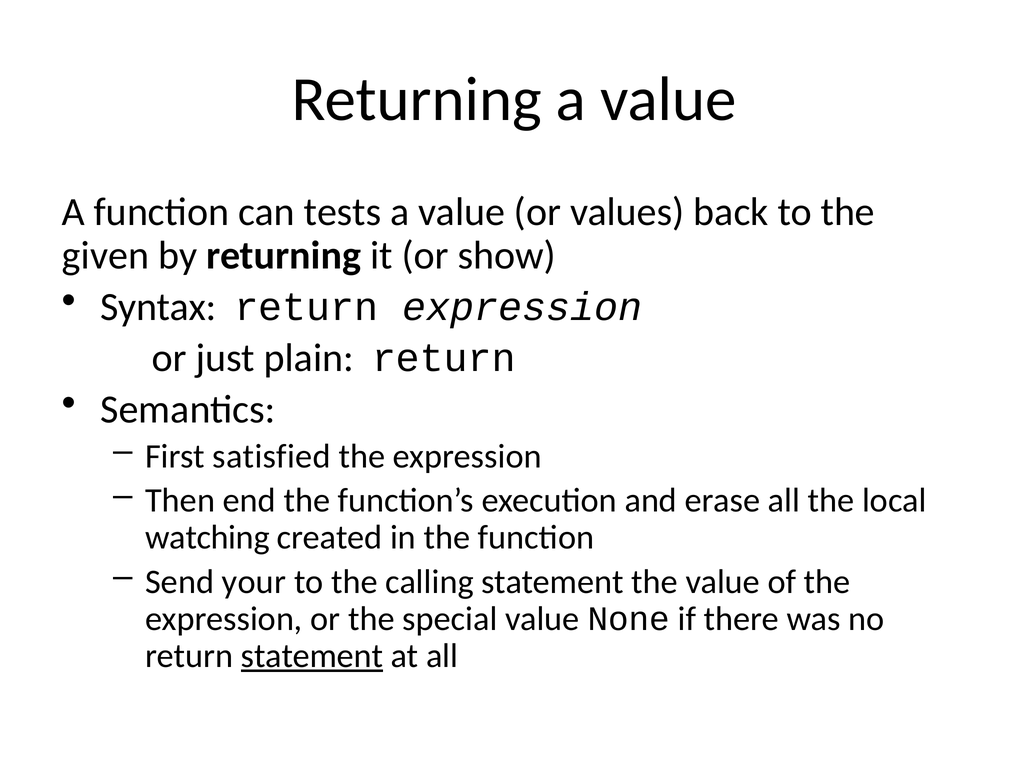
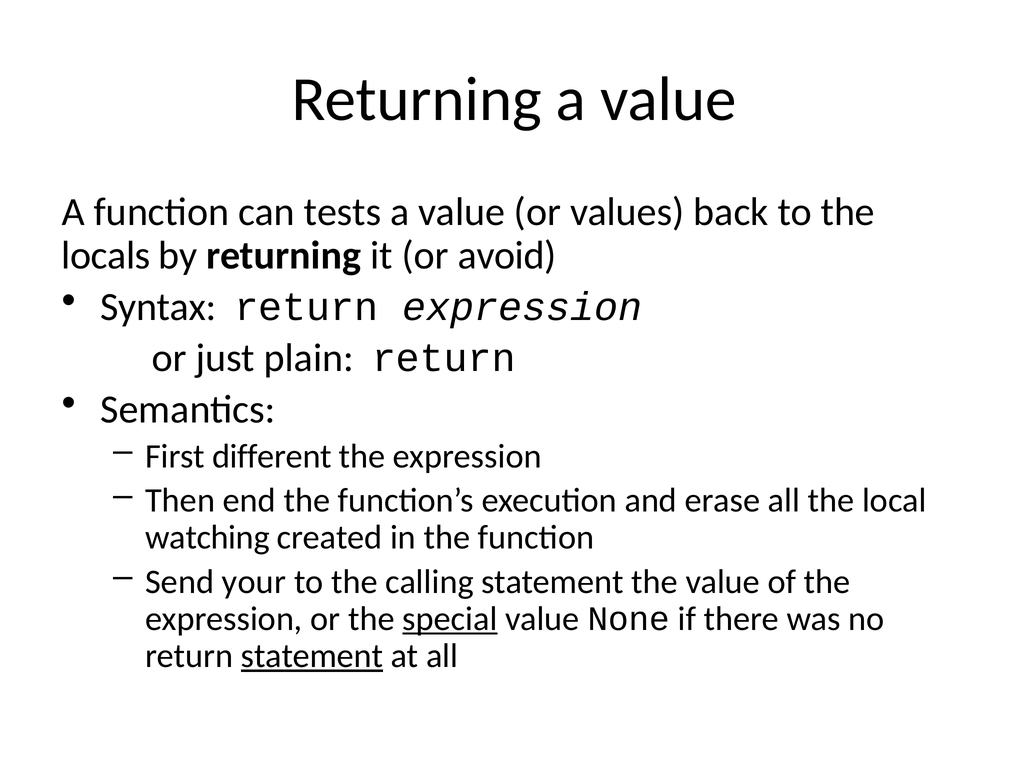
given: given -> locals
show: show -> avoid
satisfied: satisfied -> different
special underline: none -> present
